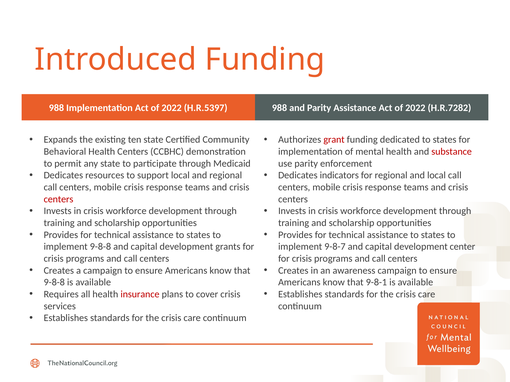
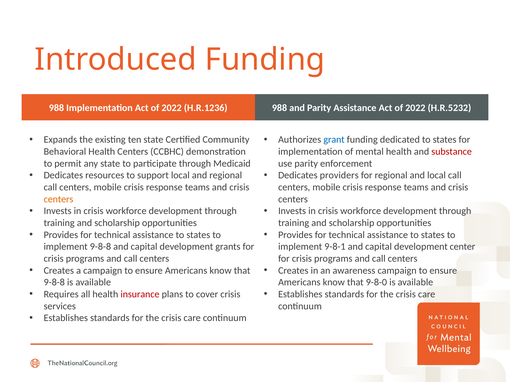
H.R.5397: H.R.5397 -> H.R.1236
H.R.7282: H.R.7282 -> H.R.5232
grant colour: red -> blue
indicators: indicators -> providers
centers at (59, 199) colour: red -> orange
9-8-7: 9-8-7 -> 9-8-1
9-8-1: 9-8-1 -> 9-8-0
